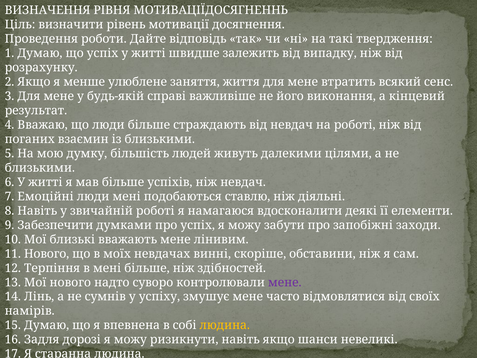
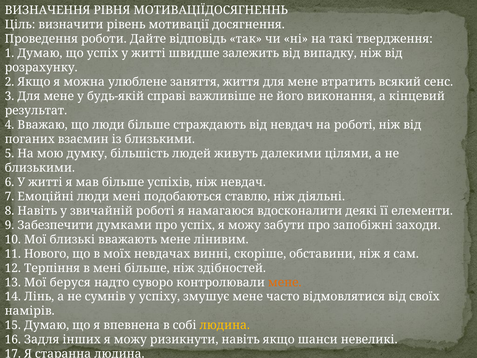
менше: менше -> можна
Мої нового: нового -> беруся
мене at (285, 282) colour: purple -> orange
дорозі: дорозі -> інших
